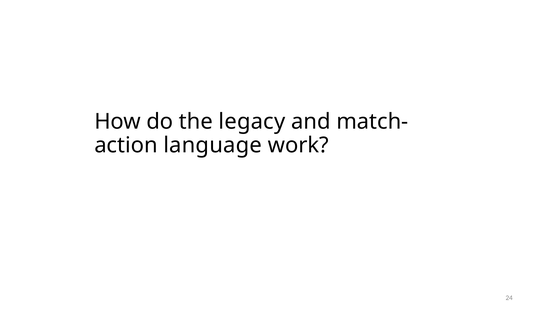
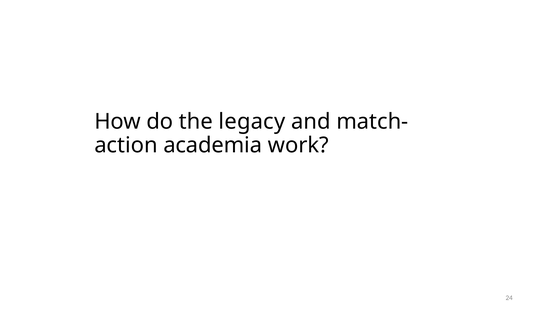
language: language -> academia
